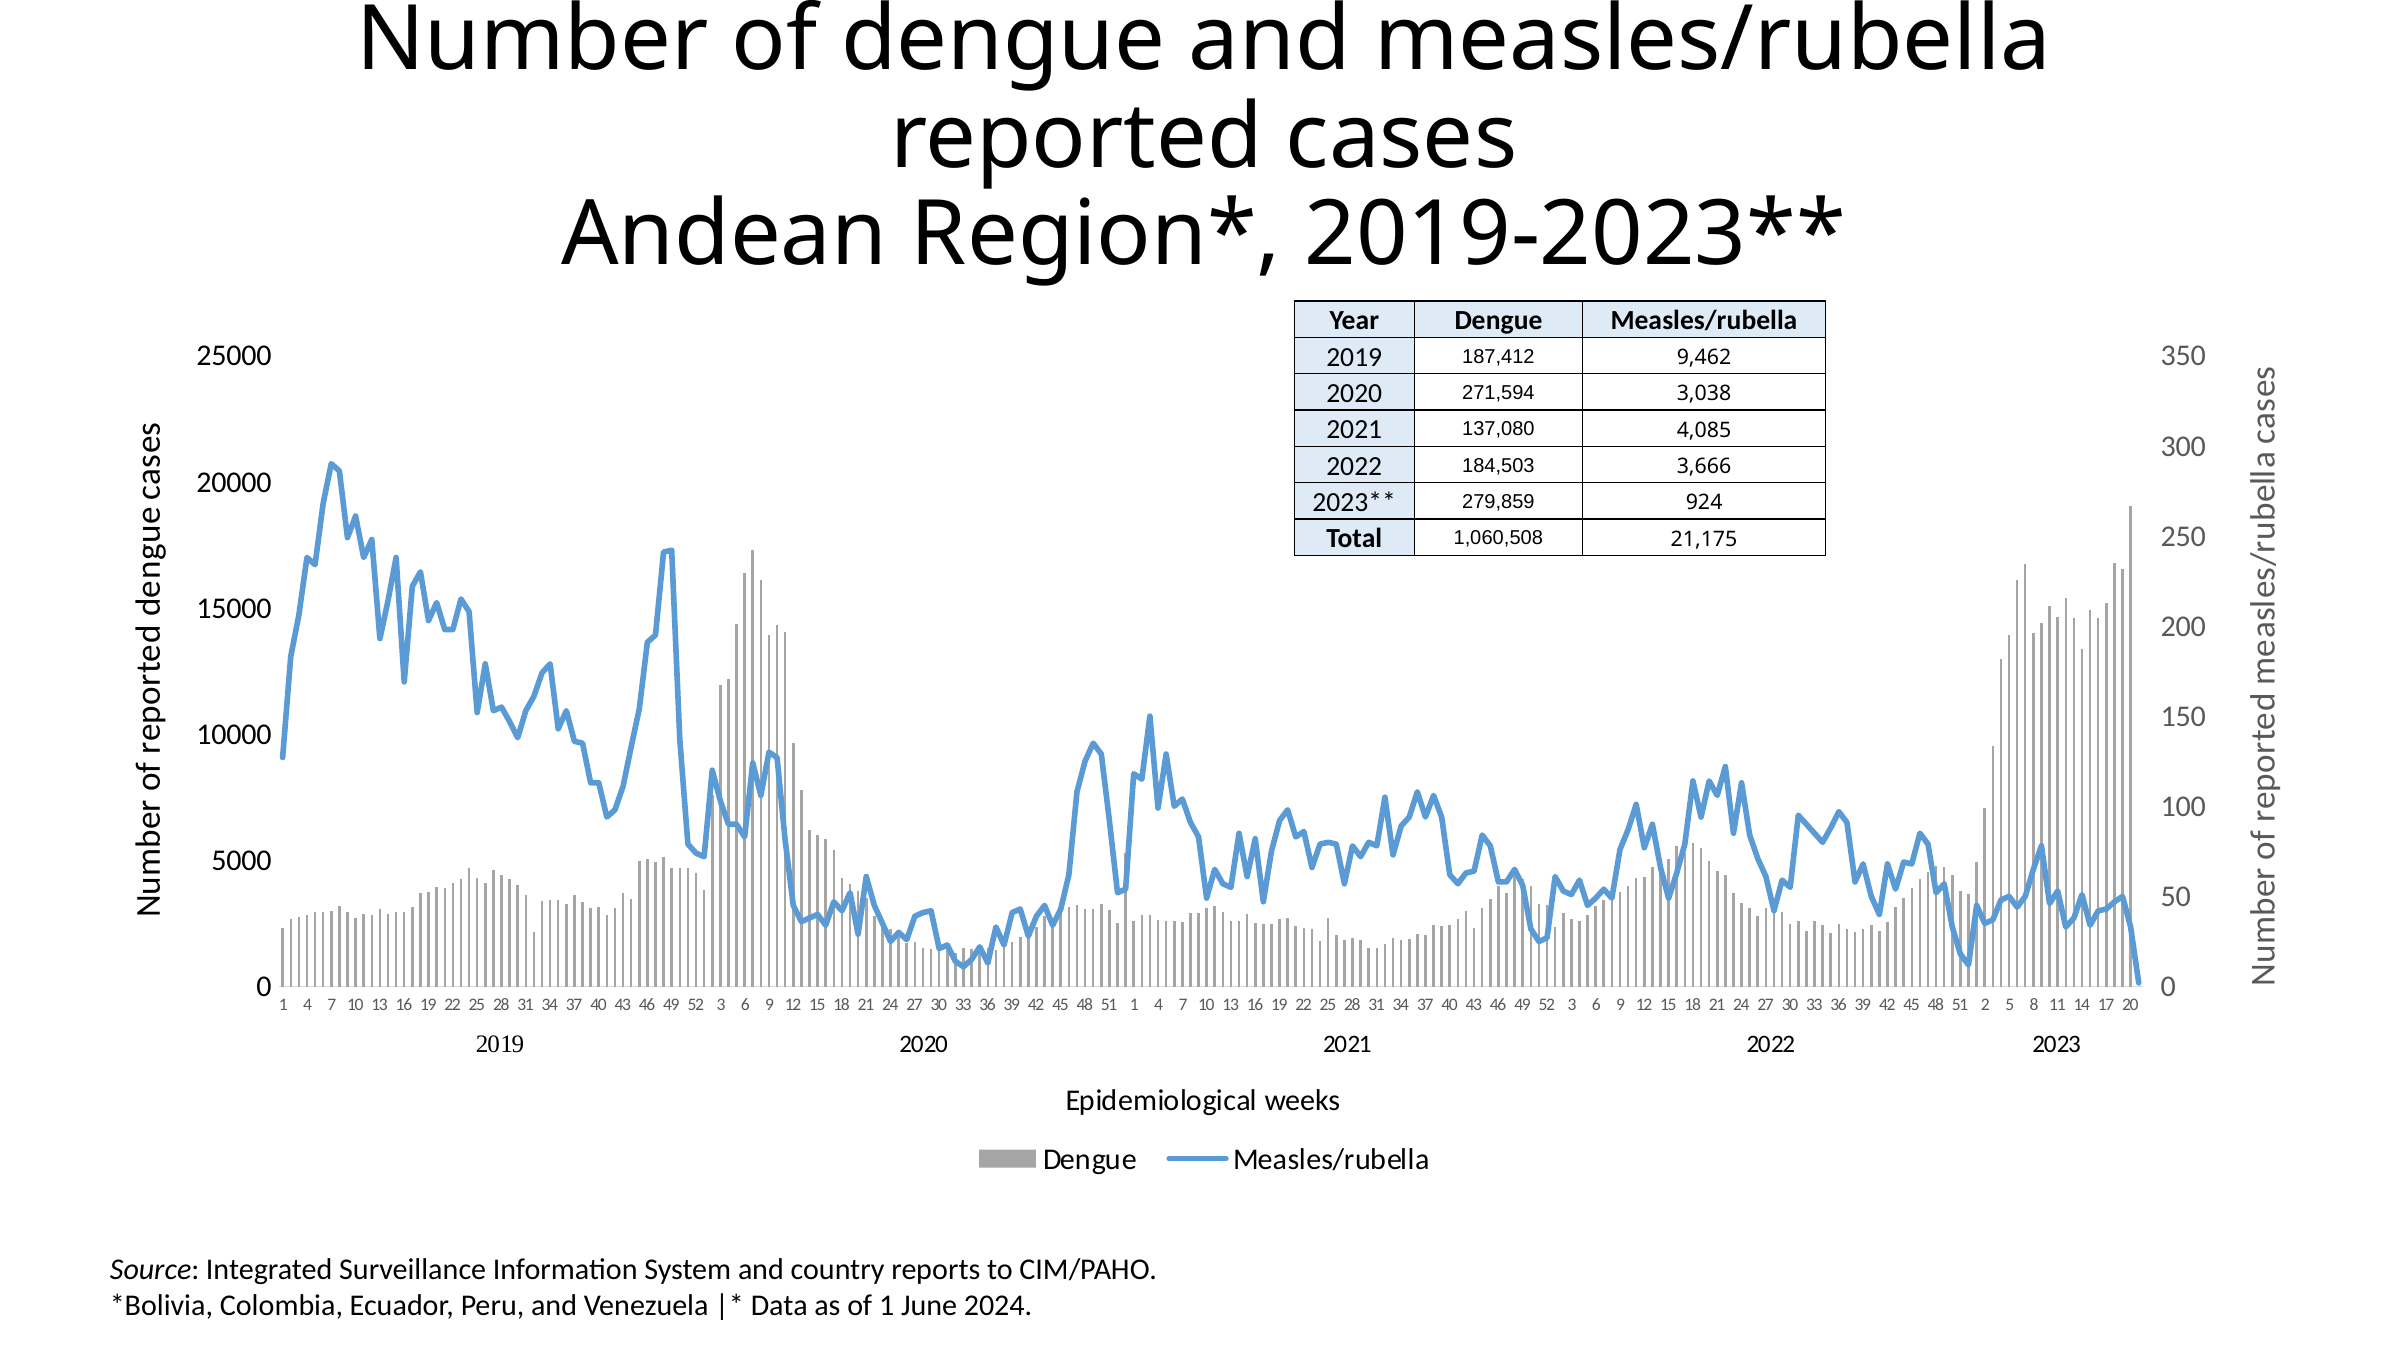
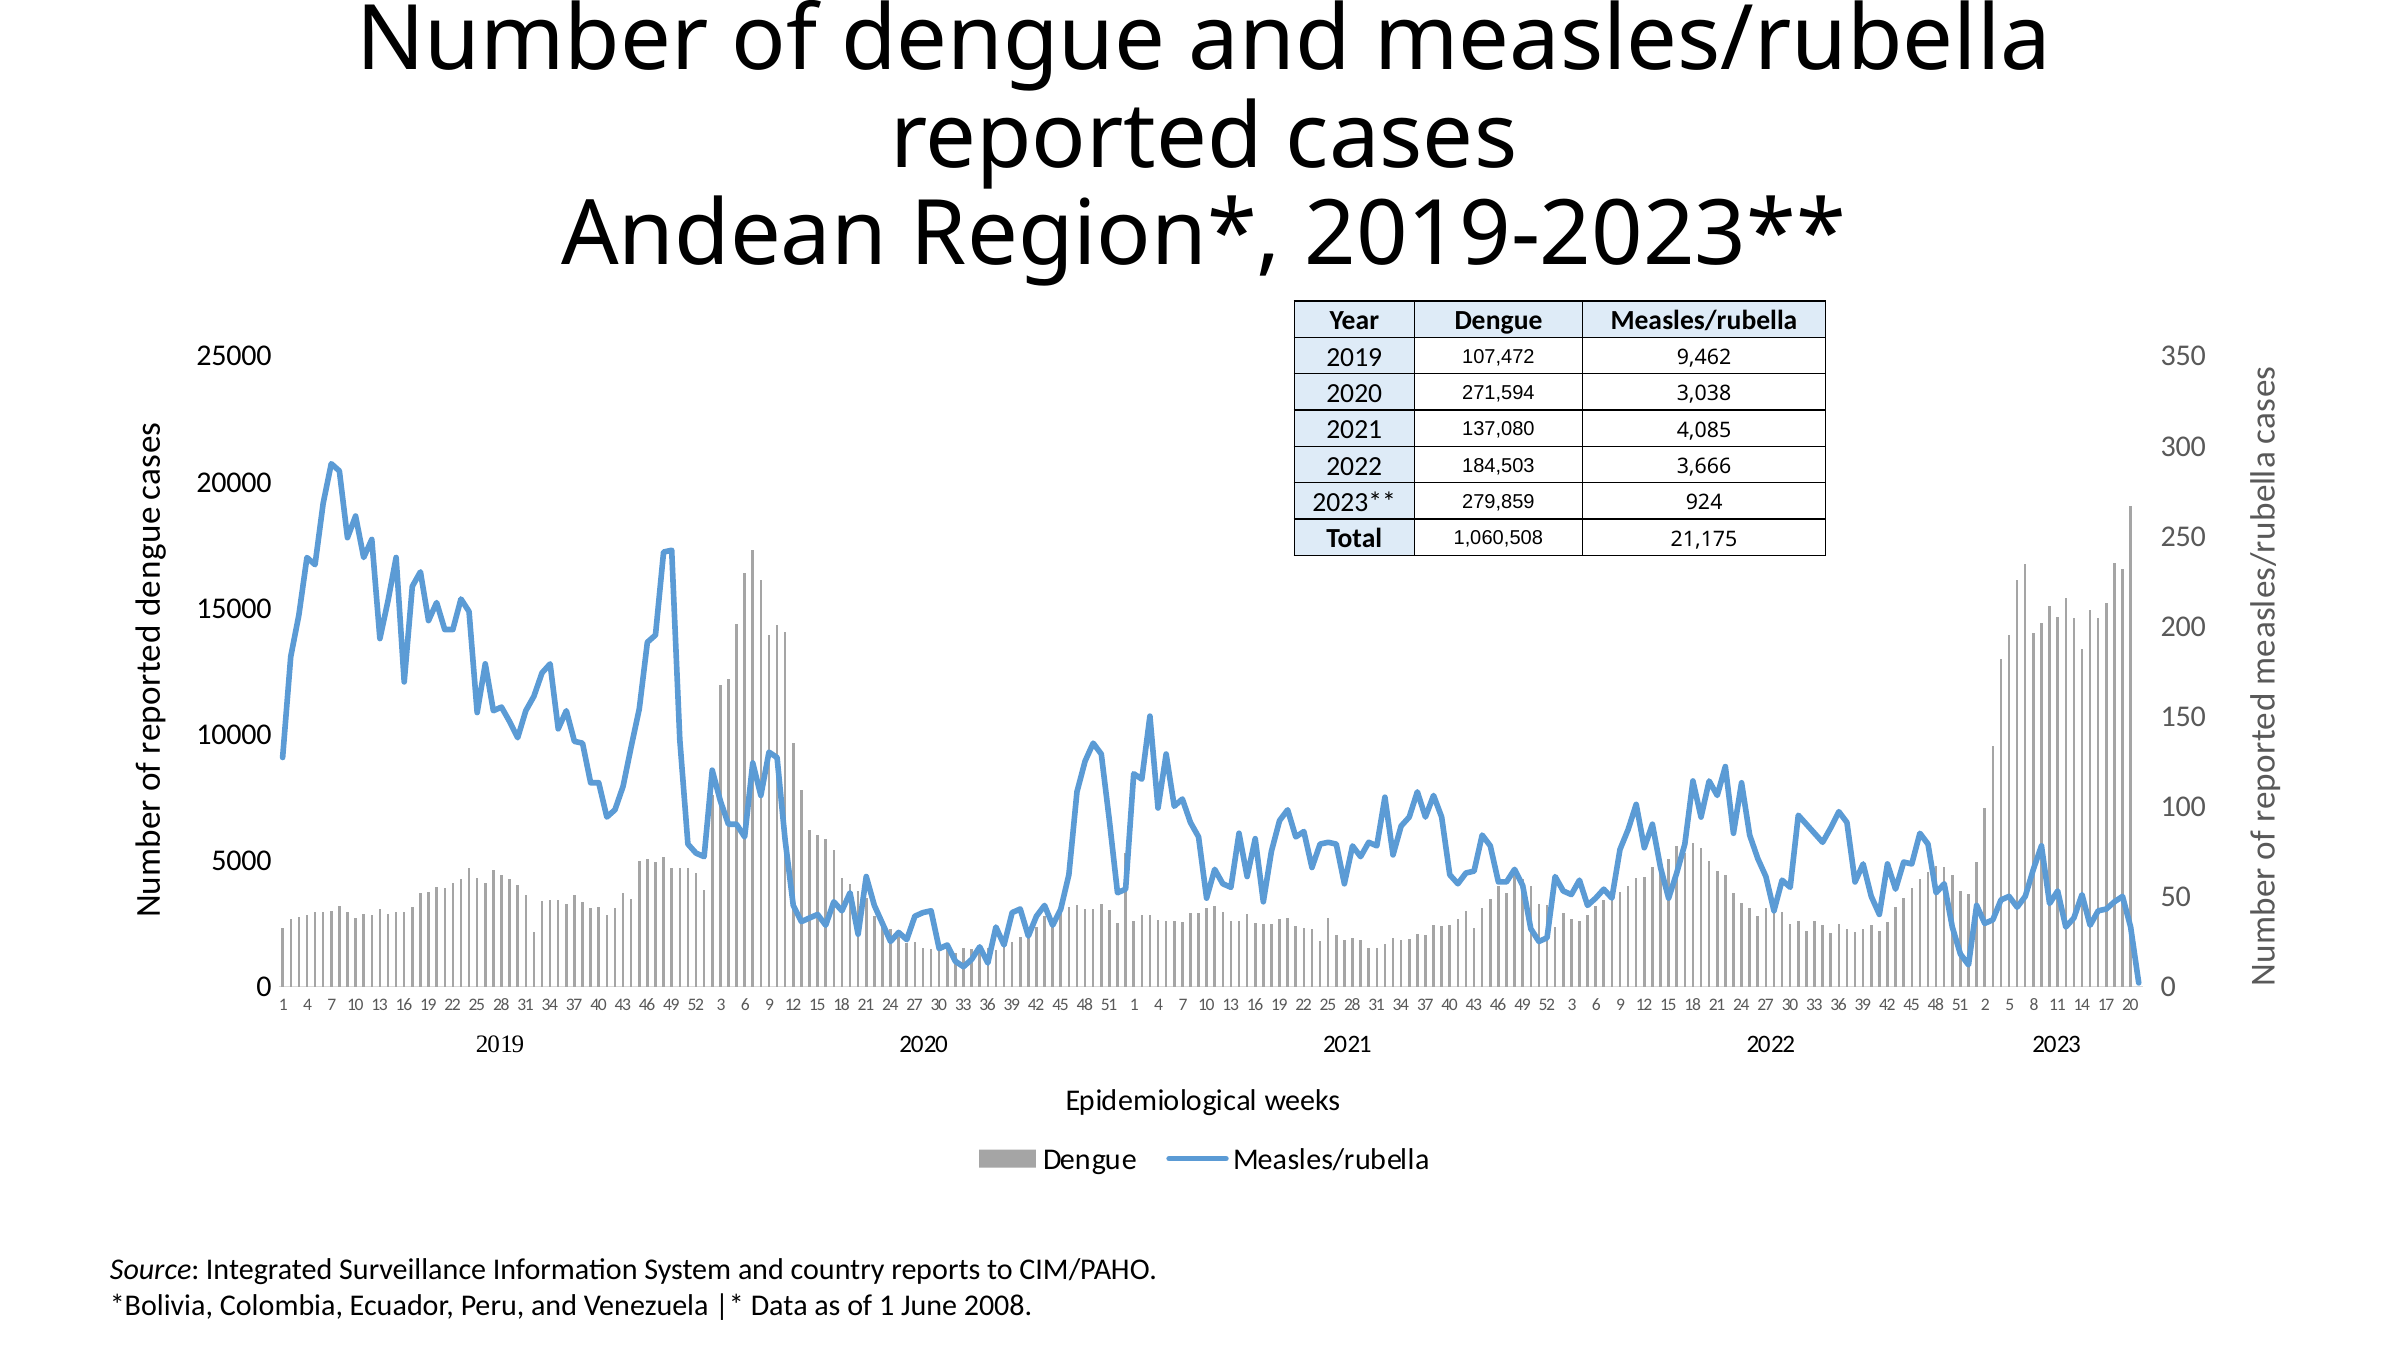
187,412: 187,412 -> 107,472
2024: 2024 -> 2008
